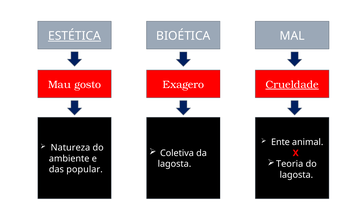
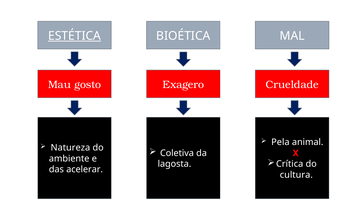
Crueldade underline: present -> none
Ente: Ente -> Pela
Teoria: Teoria -> Crítica
popular: popular -> acelerar
lagosta at (296, 175): lagosta -> cultura
